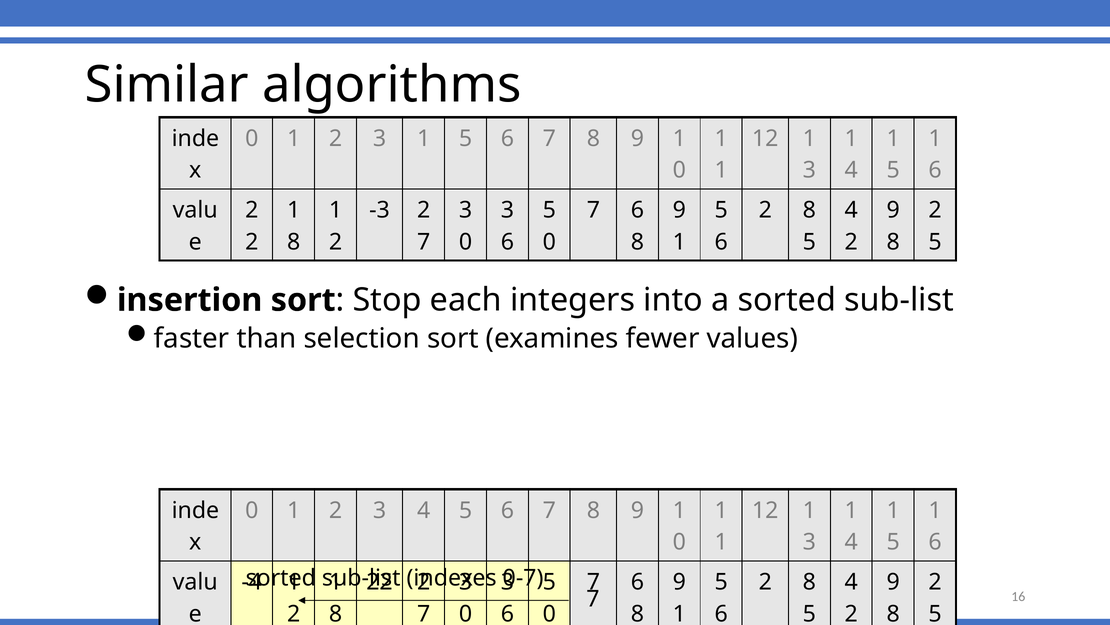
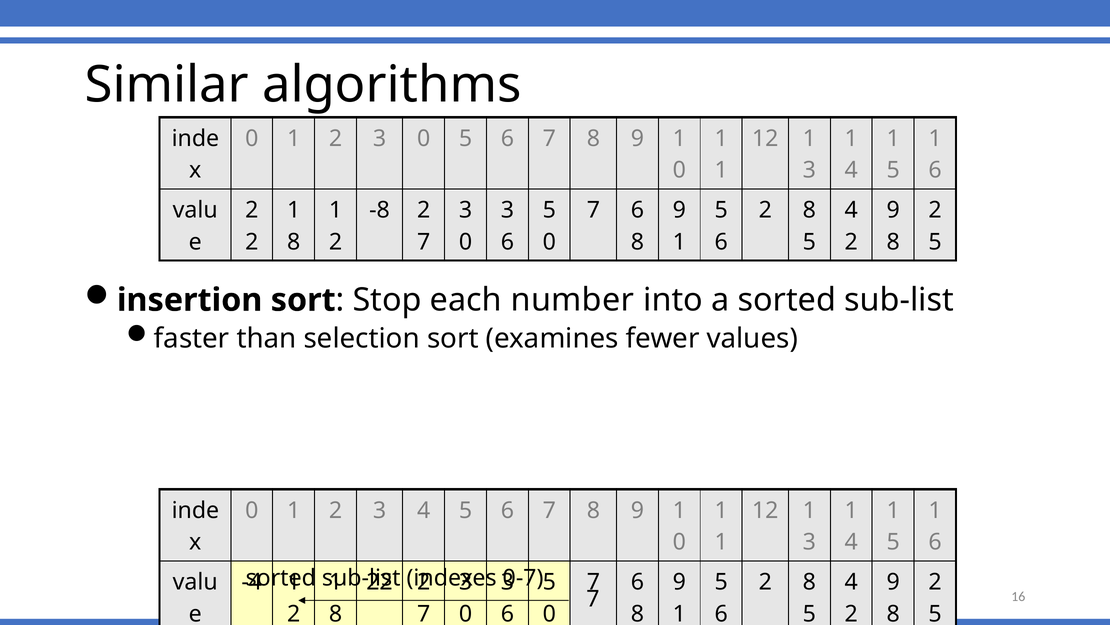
2 3 1: 1 -> 0
-3: -3 -> -8
integers: integers -> number
